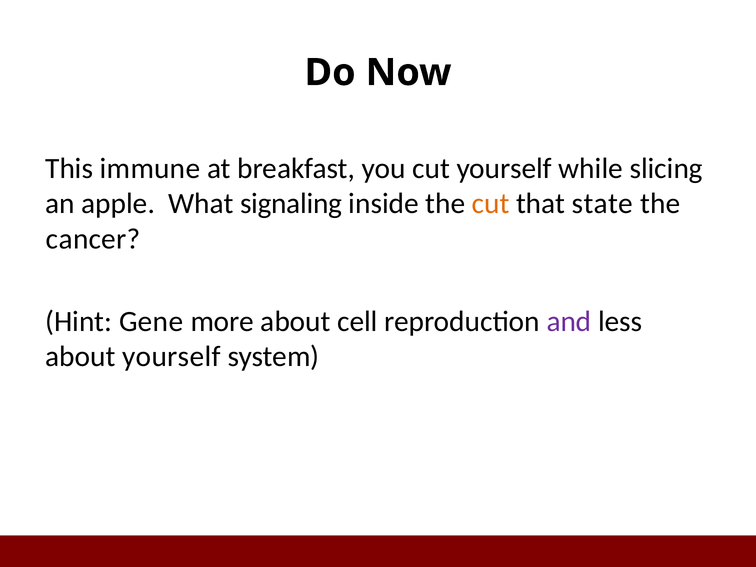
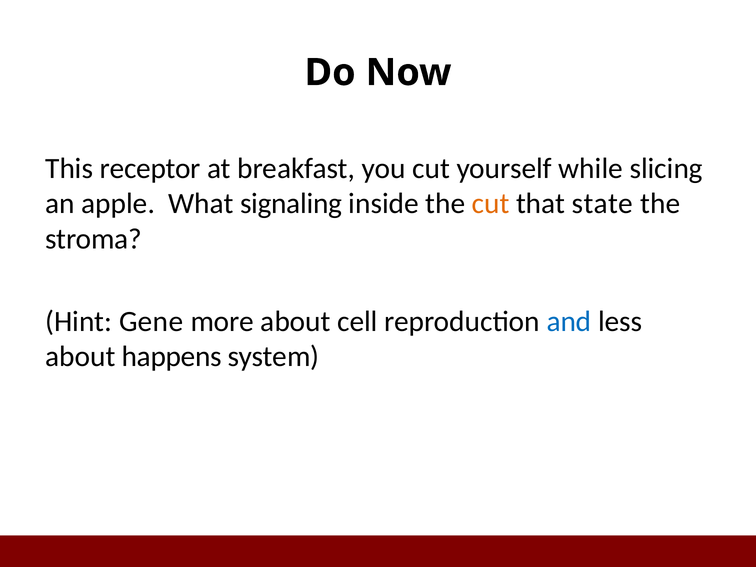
immune: immune -> receptor
cancer: cancer -> stroma
and colour: purple -> blue
about yourself: yourself -> happens
